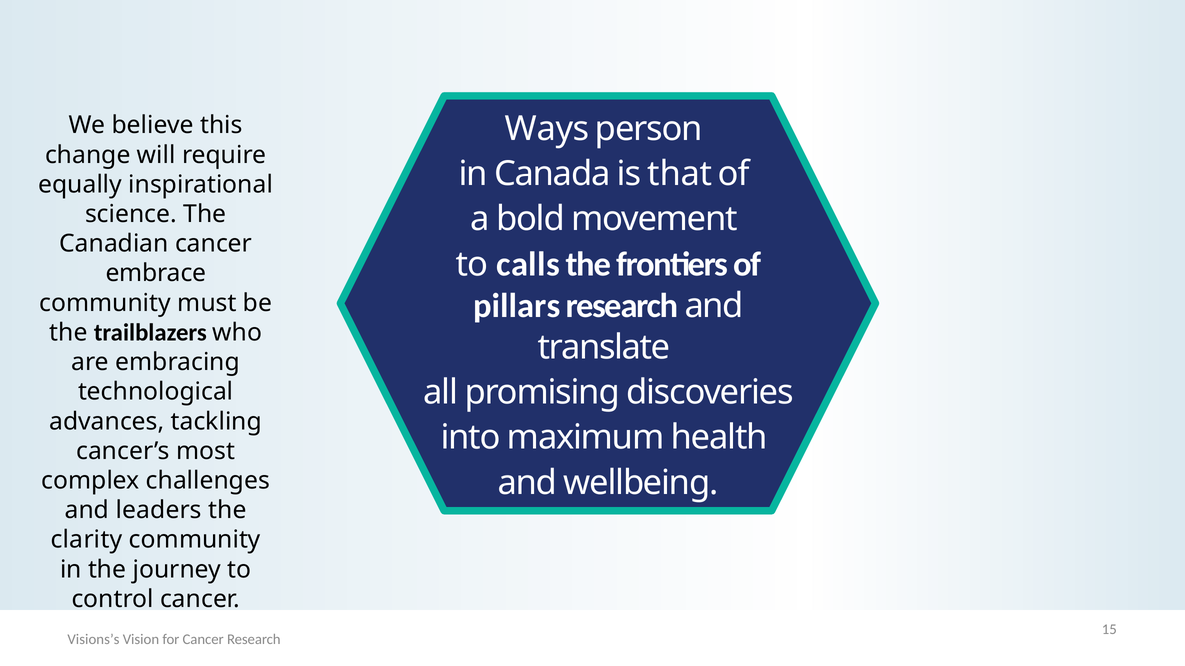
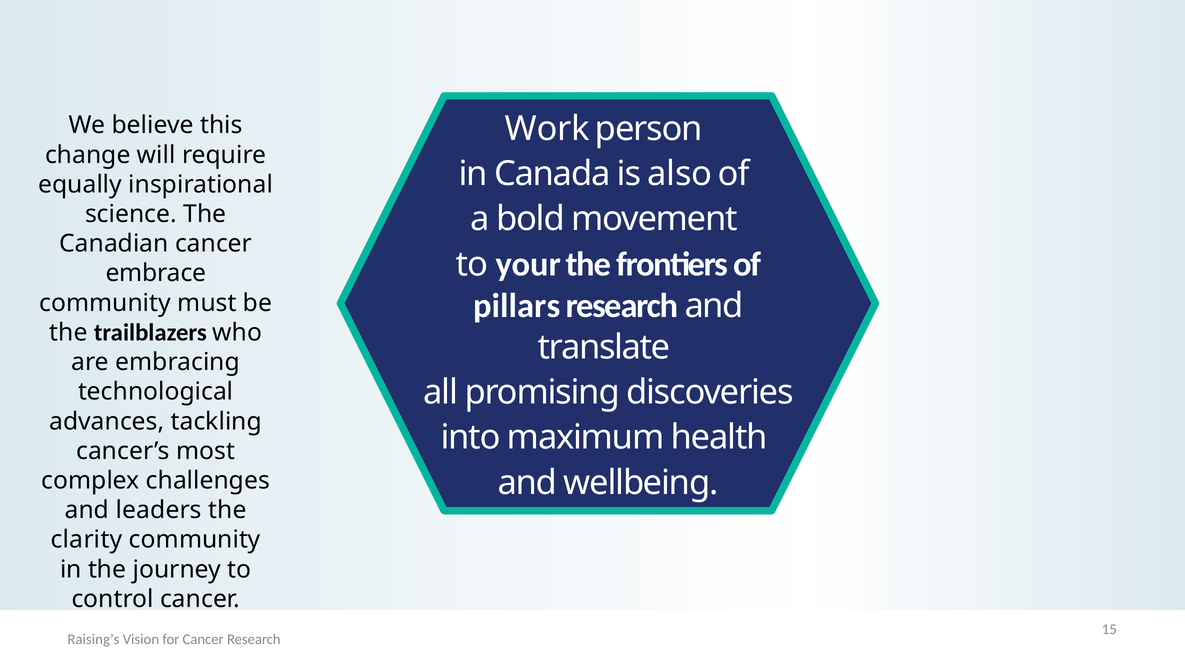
Ways: Ways -> Work
that: that -> also
calls: calls -> your
Visions’s: Visions’s -> Raising’s
